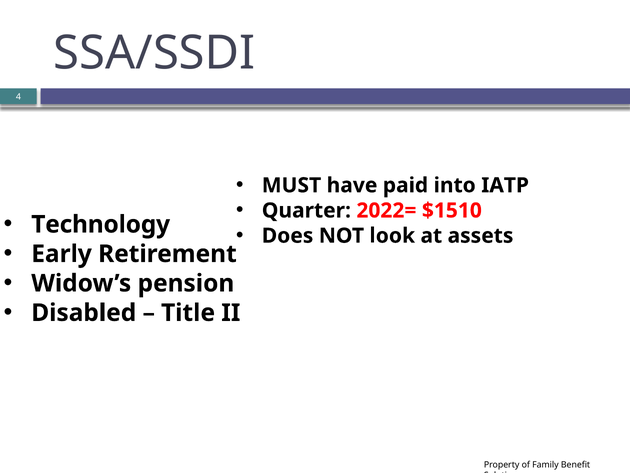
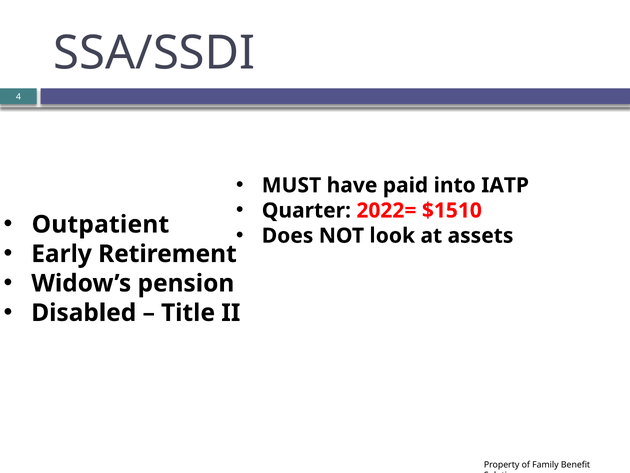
Technology: Technology -> Outpatient
